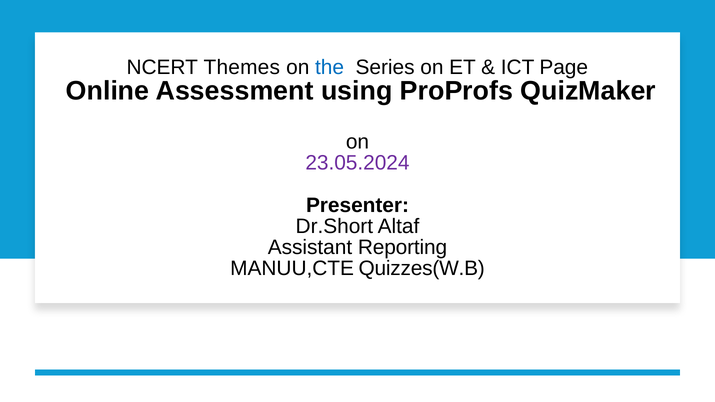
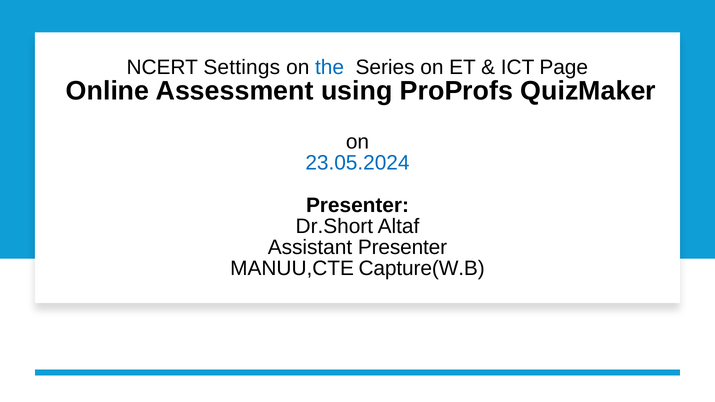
Themes: Themes -> Settings
23.05.2024 colour: purple -> blue
Assistant Reporting: Reporting -> Presenter
Quizzes(W.B: Quizzes(W.B -> Capture(W.B
